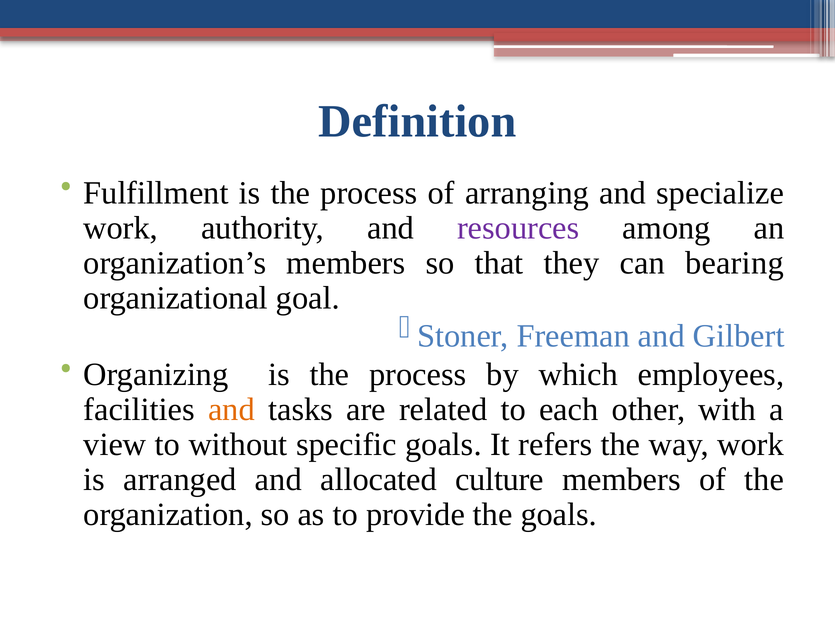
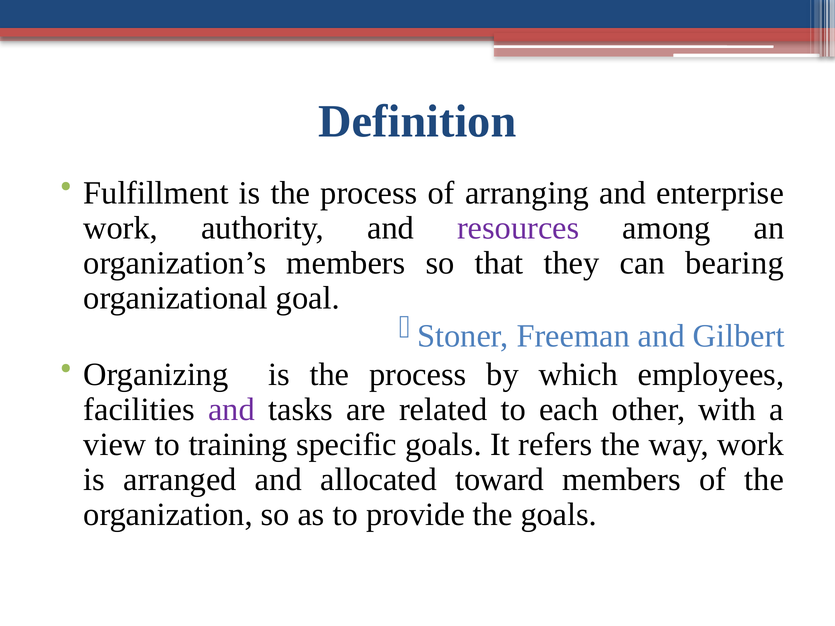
specialize: specialize -> enterprise
and at (231, 410) colour: orange -> purple
without: without -> training
culture: culture -> toward
